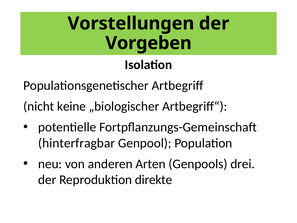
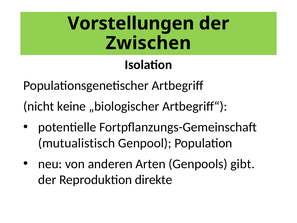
Vorgeben: Vorgeben -> Zwischen
hinterfragbar: hinterfragbar -> mutualistisch
drei: drei -> gibt
